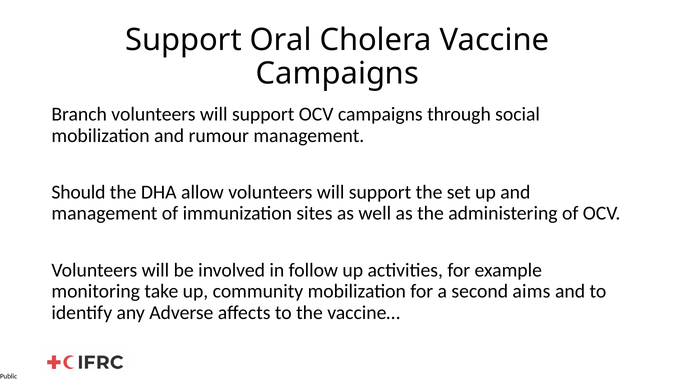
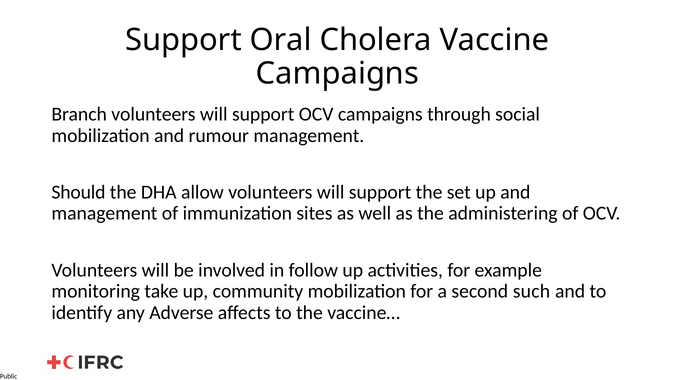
aims: aims -> such
